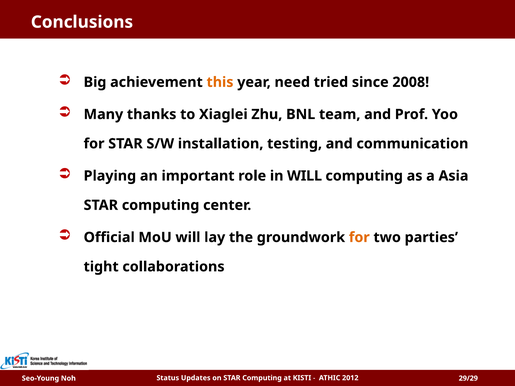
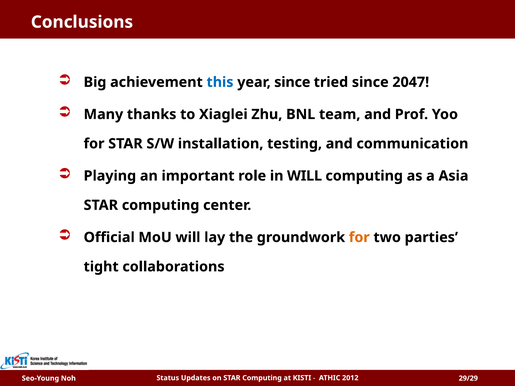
this colour: orange -> blue
year need: need -> since
2008: 2008 -> 2047
